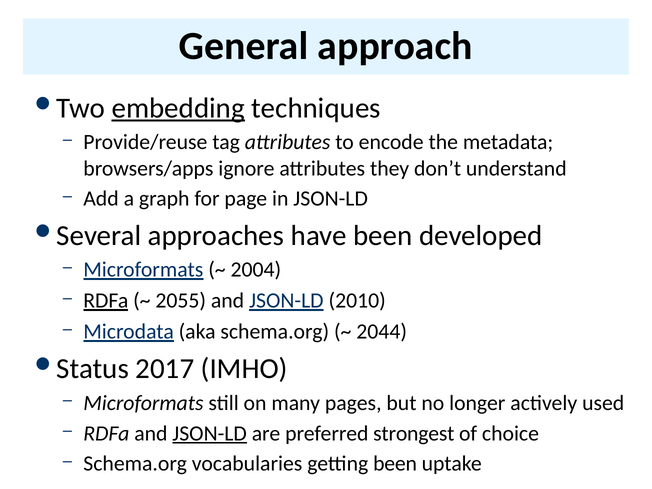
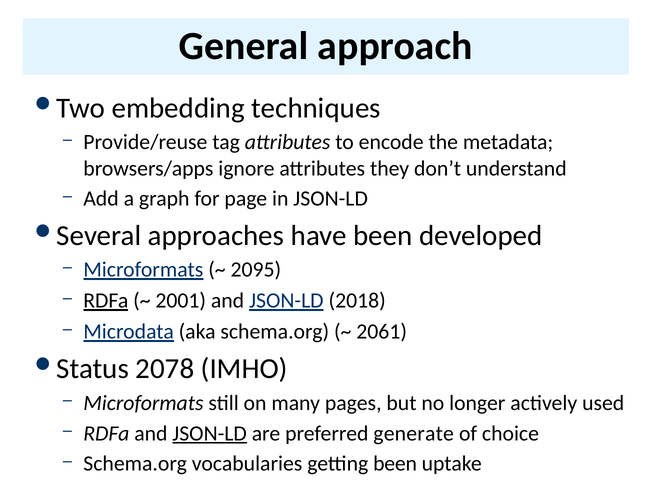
embedding underline: present -> none
2004: 2004 -> 2095
2055: 2055 -> 2001
2010: 2010 -> 2018
2044: 2044 -> 2061
2017: 2017 -> 2078
strongest: strongest -> generate
